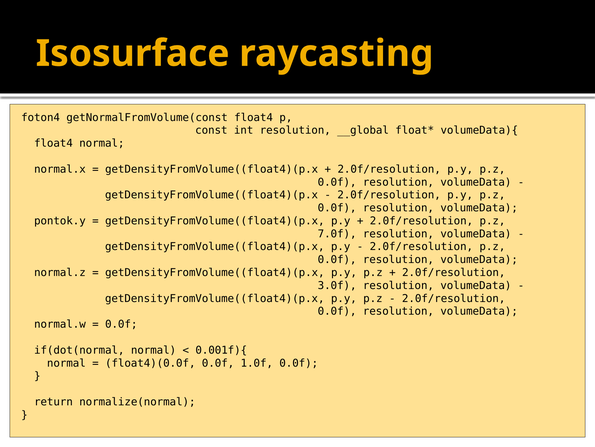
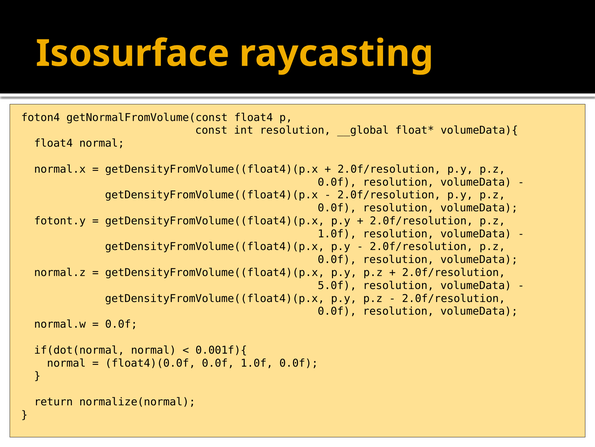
pontok.y: pontok.y -> fotont.y
7.0f at (337, 233): 7.0f -> 1.0f
3.0f: 3.0f -> 5.0f
